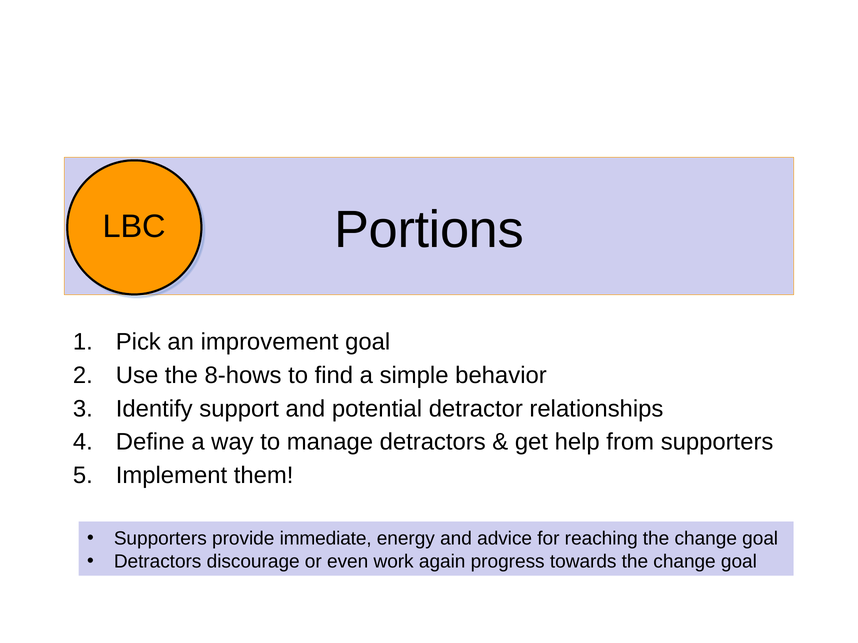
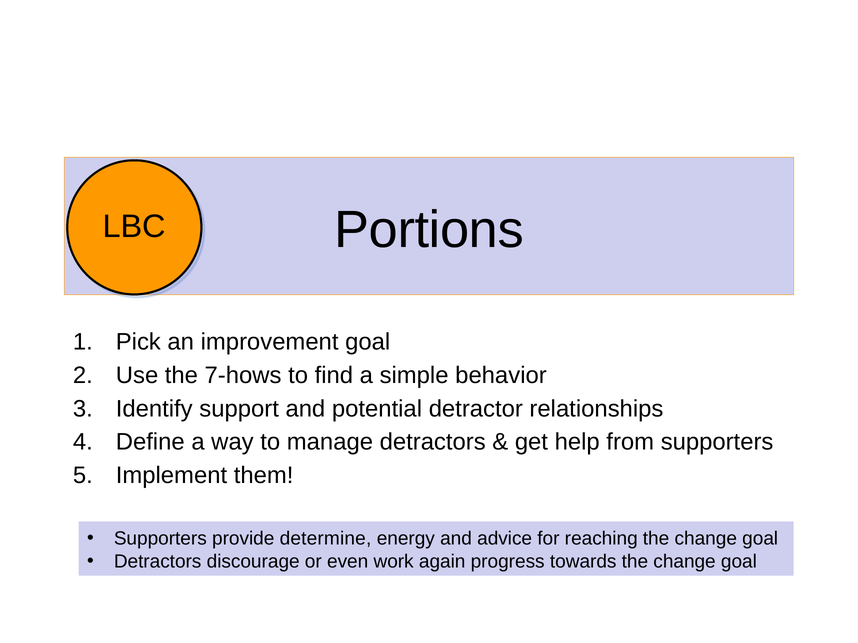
8-hows: 8-hows -> 7-hows
immediate: immediate -> determine
